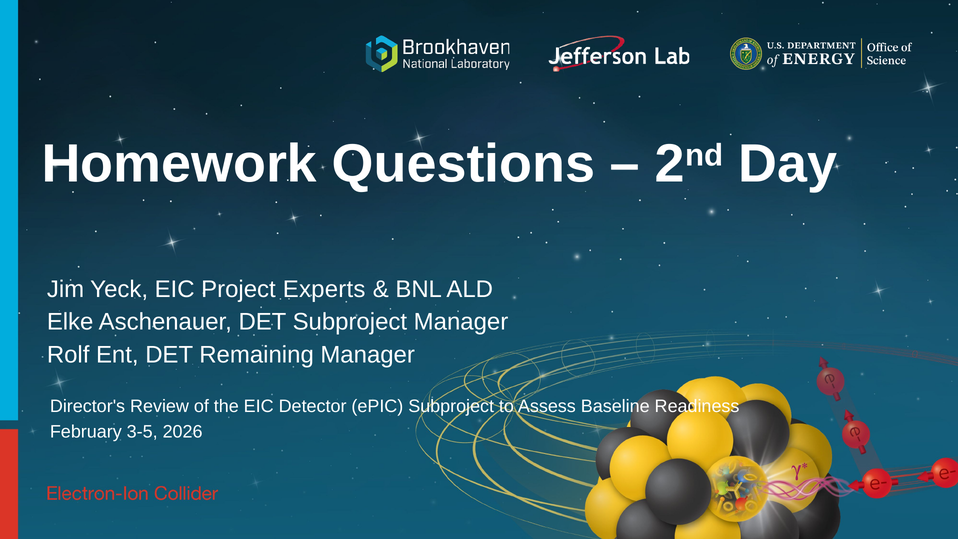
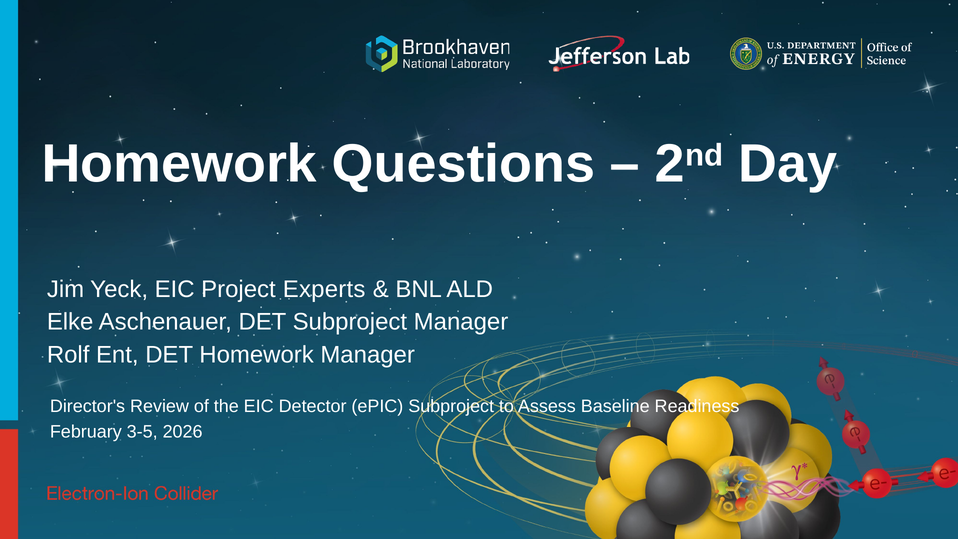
DET Remaining: Remaining -> Homework
